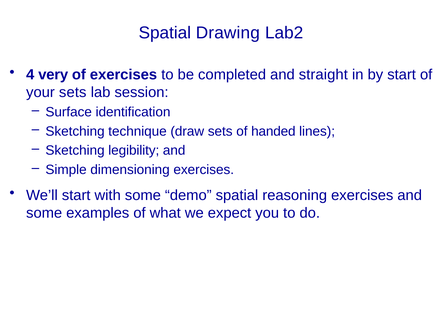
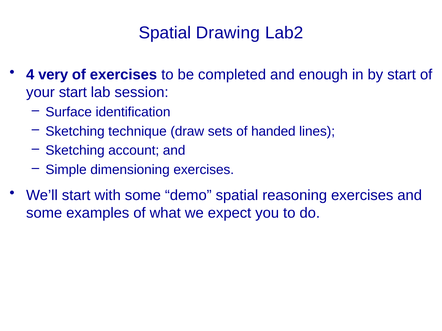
straight: straight -> enough
your sets: sets -> start
legibility: legibility -> account
